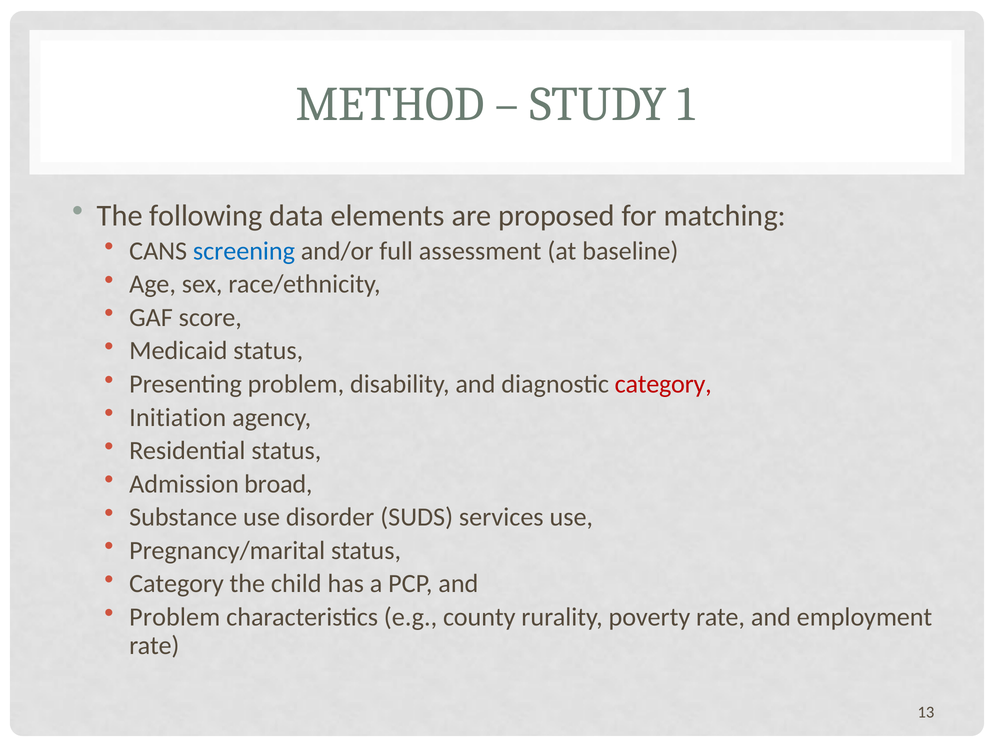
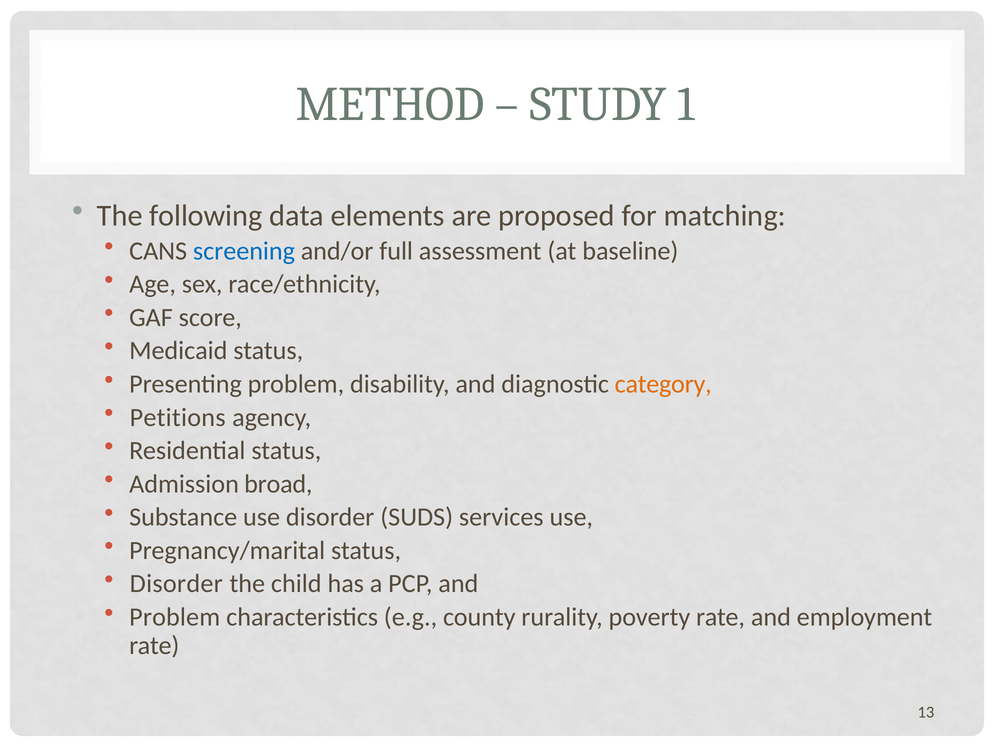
category at (663, 384) colour: red -> orange
Initiation: Initiation -> Petitions
Category at (176, 583): Category -> Disorder
